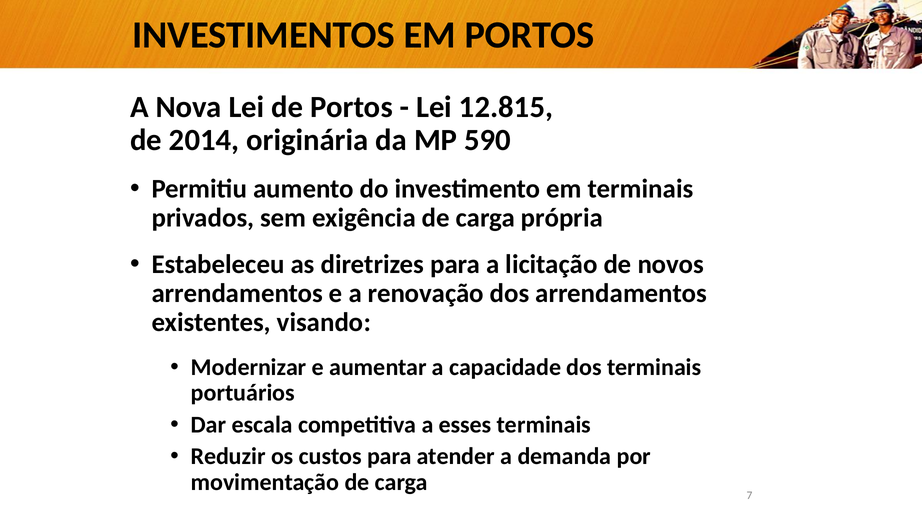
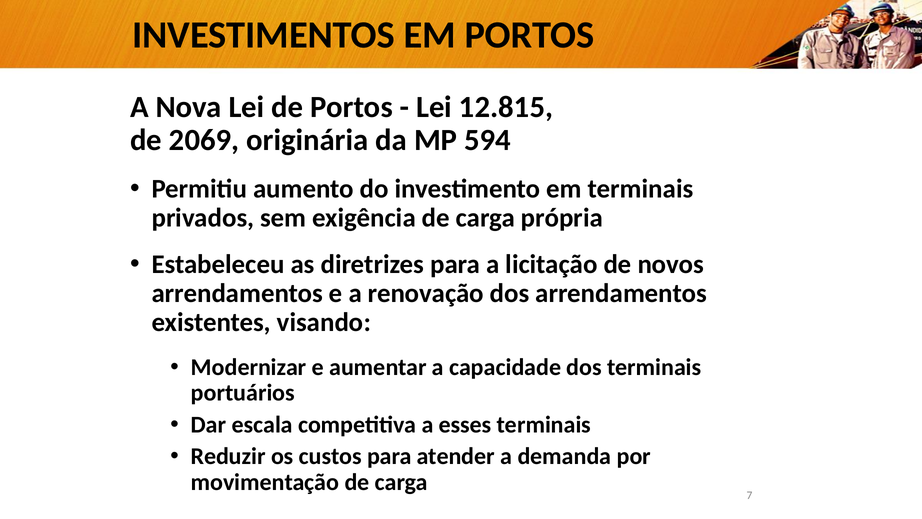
2014: 2014 -> 2069
590: 590 -> 594
